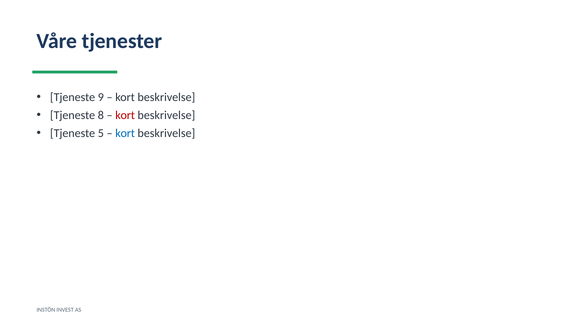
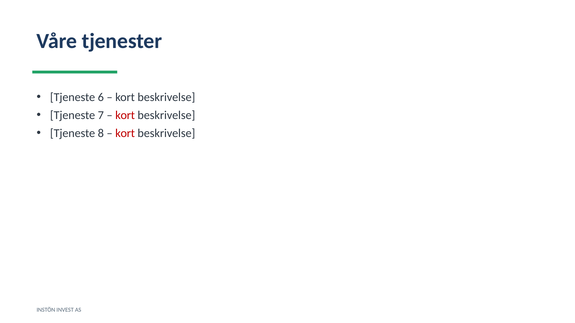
9: 9 -> 6
8: 8 -> 7
5: 5 -> 8
kort at (125, 133) colour: blue -> red
